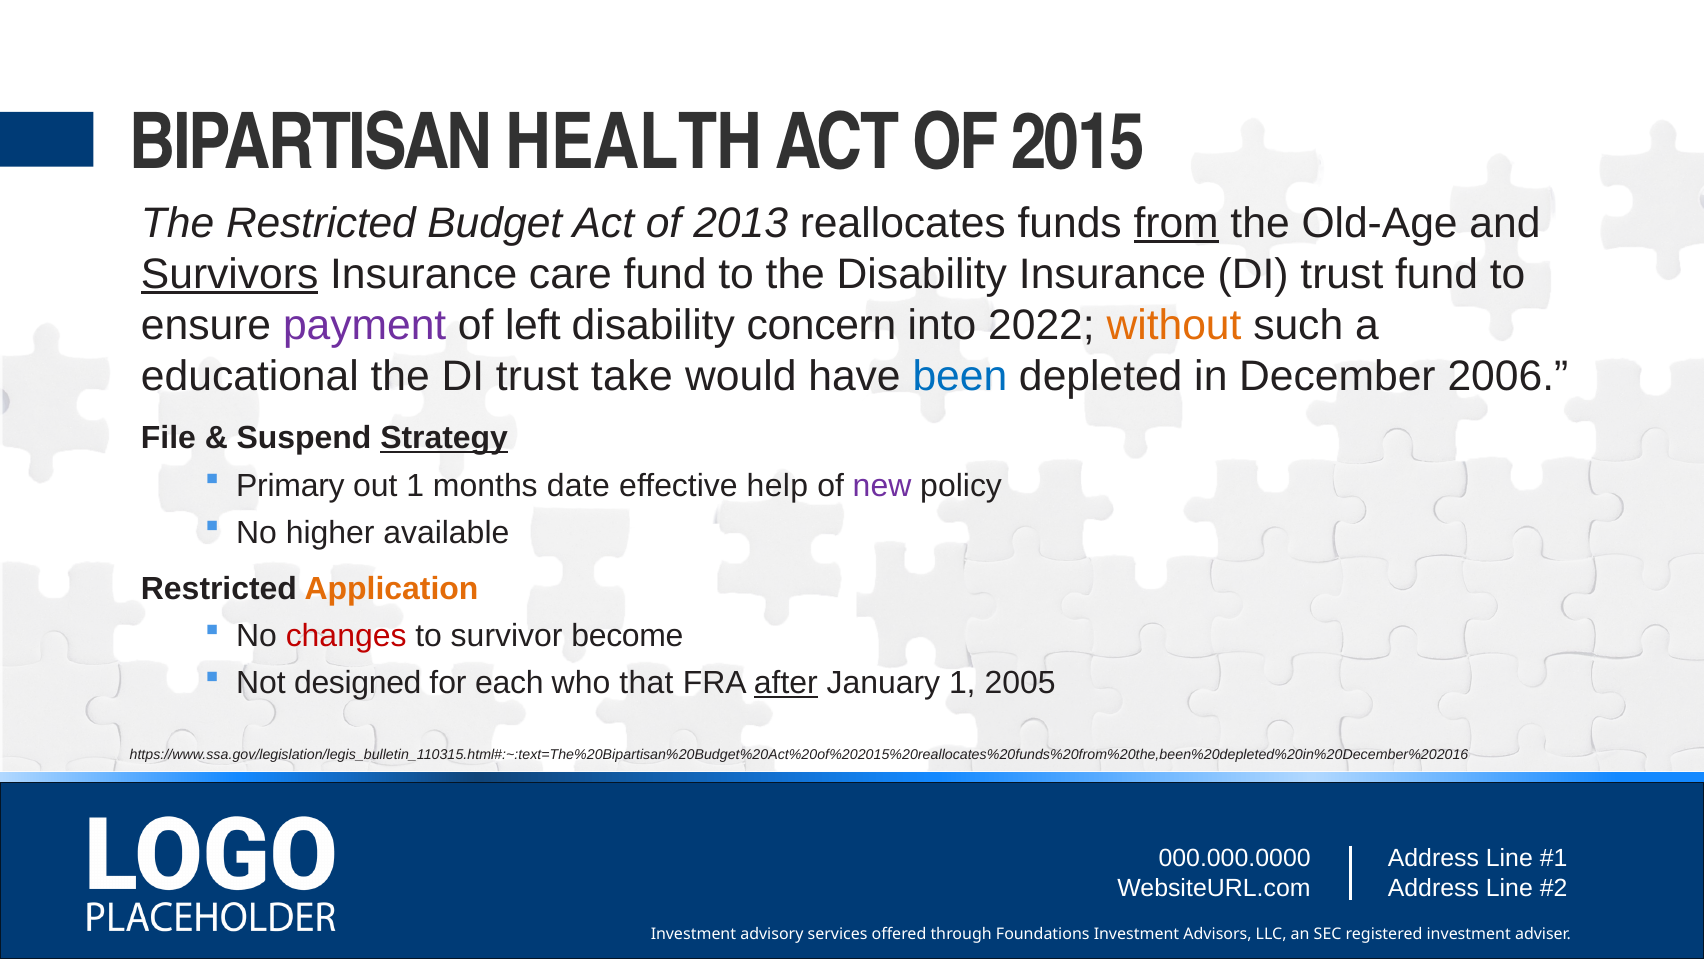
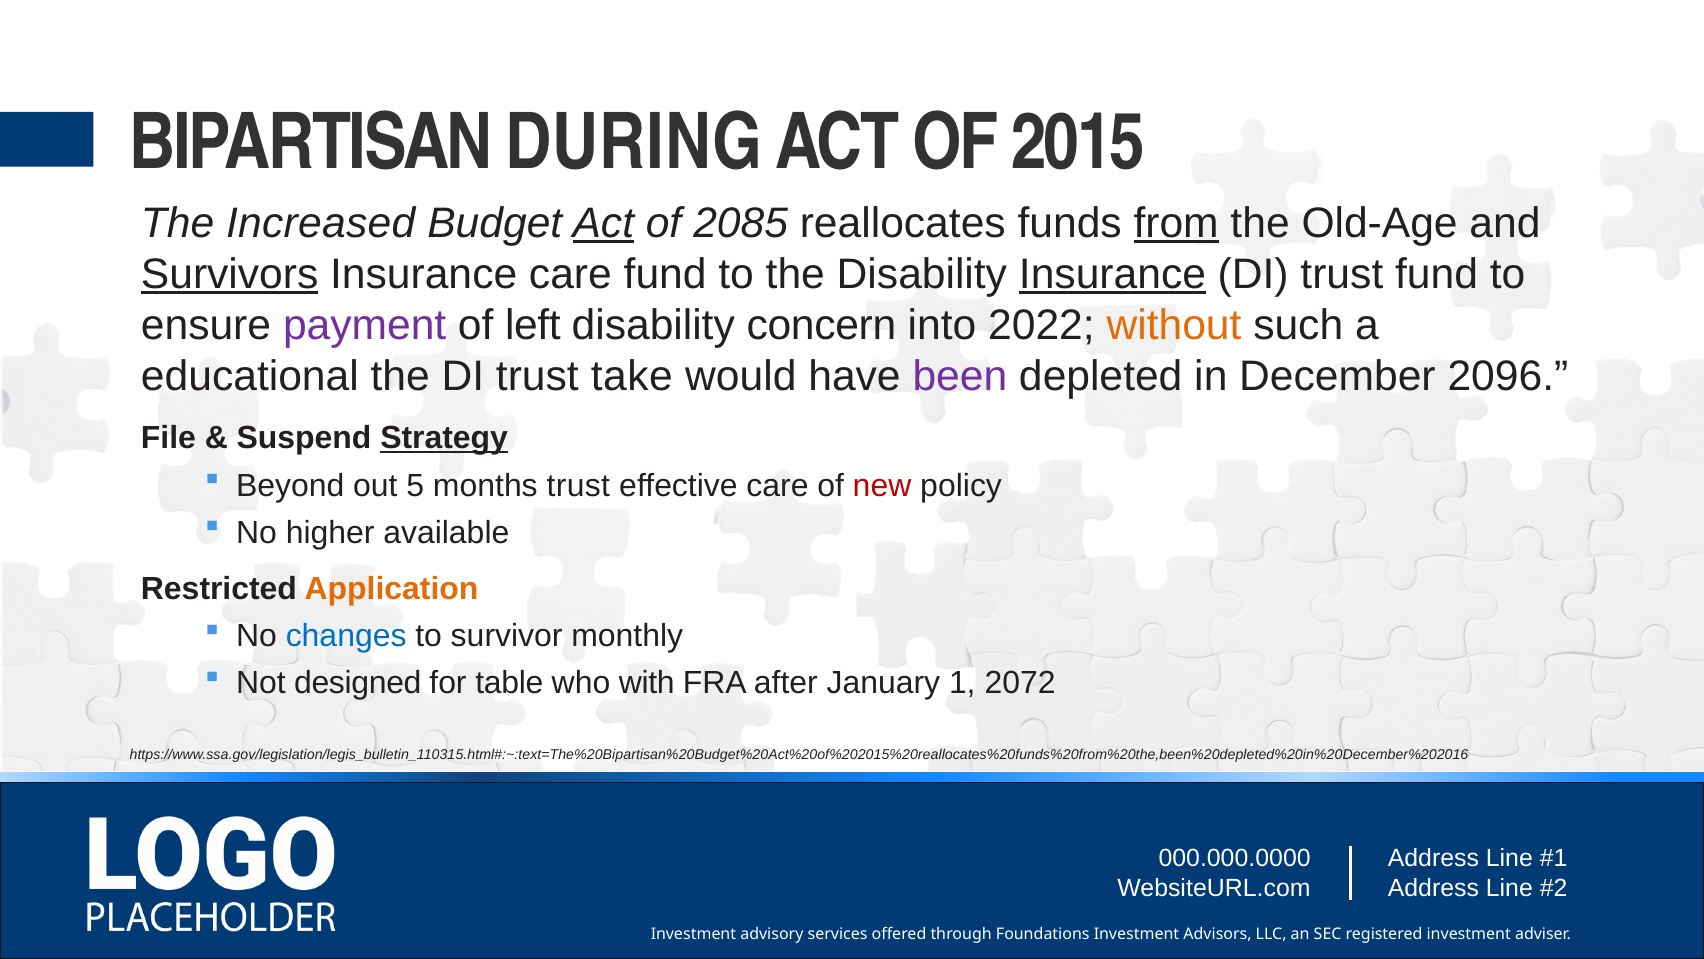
HEALTH: HEALTH -> DURING
The Restricted: Restricted -> Increased
Act at (603, 223) underline: none -> present
2013: 2013 -> 2085
Insurance at (1112, 274) underline: none -> present
been colour: blue -> purple
2006: 2006 -> 2096
Primary: Primary -> Beyond
out 1: 1 -> 5
months date: date -> trust
effective help: help -> care
new colour: purple -> red
changes colour: red -> blue
become: become -> monthly
each: each -> table
that: that -> with
after underline: present -> none
2005: 2005 -> 2072
